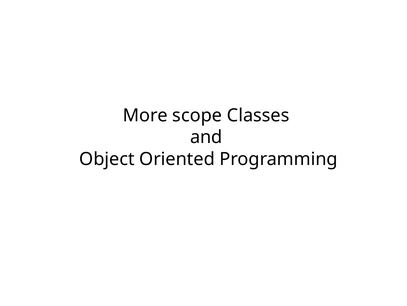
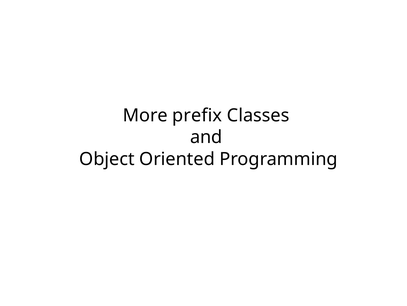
scope: scope -> prefix
